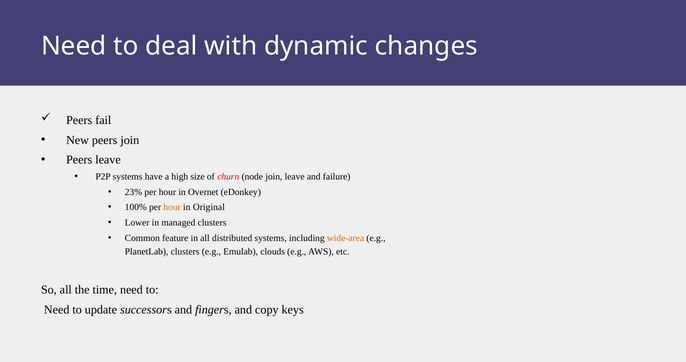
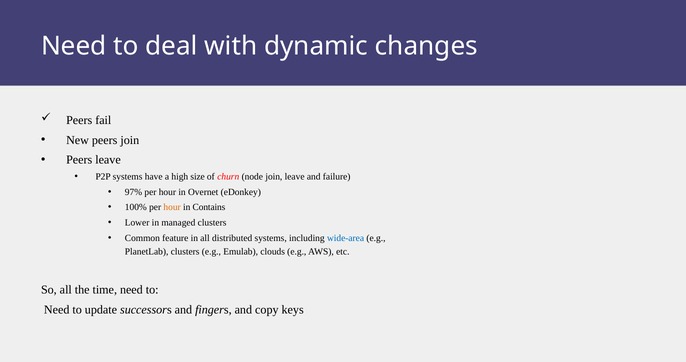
23%: 23% -> 97%
Original: Original -> Contains
wide-area colour: orange -> blue
